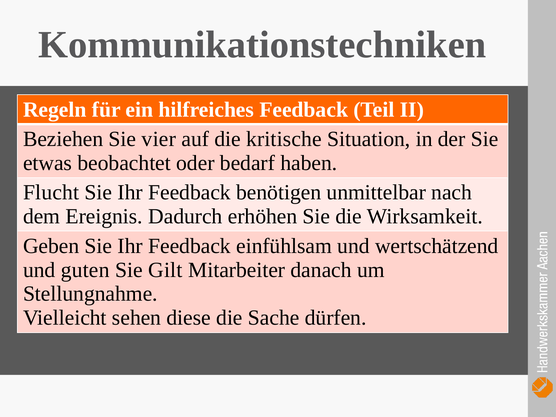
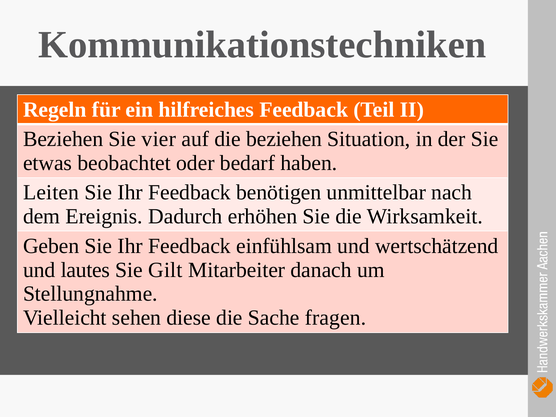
die kritische: kritische -> beziehen
Flucht: Flucht -> Leiten
guten: guten -> lautes
dürfen: dürfen -> fragen
